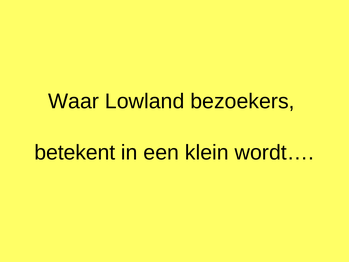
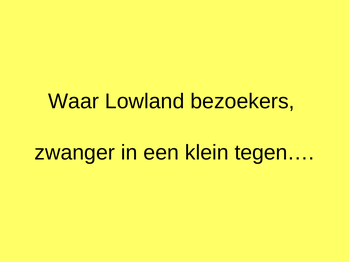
betekent: betekent -> zwanger
wordt…: wordt… -> tegen…
